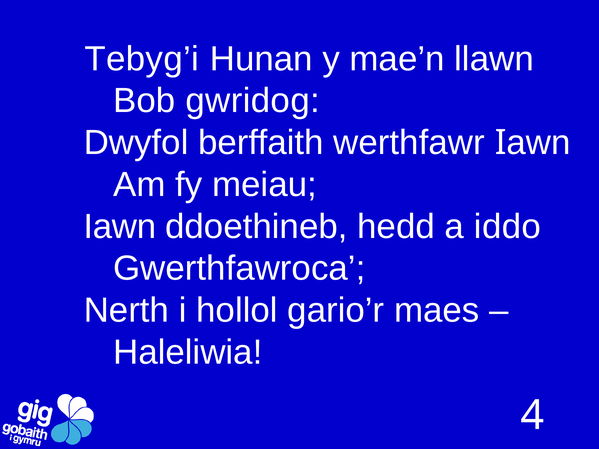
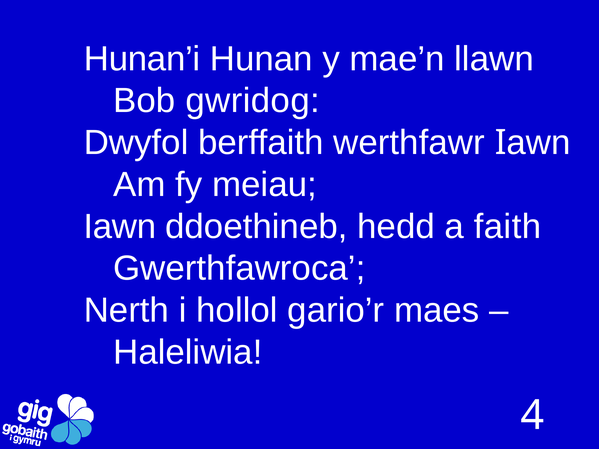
Tebyg’i: Tebyg’i -> Hunan’i
iddo: iddo -> faith
